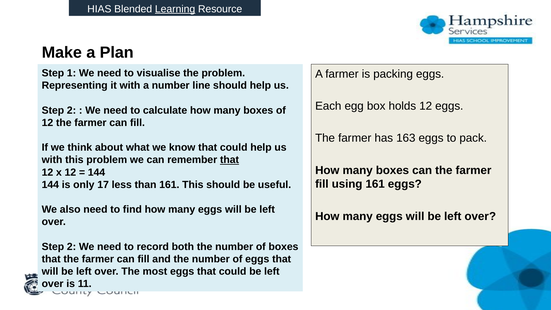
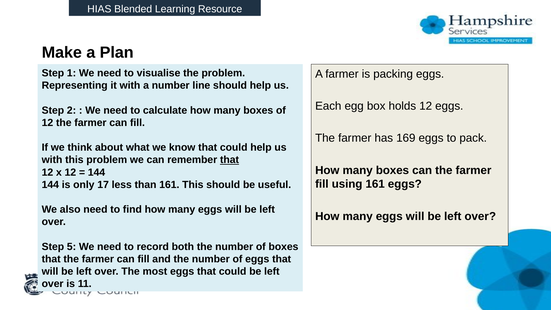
Learning underline: present -> none
163: 163 -> 169
2 at (72, 247): 2 -> 5
